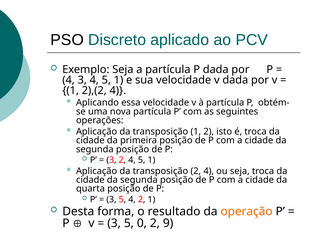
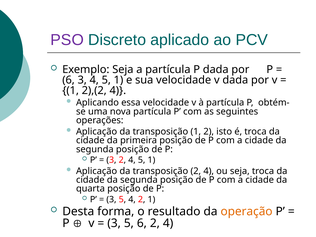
PSO colour: black -> purple
4 at (68, 80): 4 -> 6
5 0: 0 -> 6
9 at (168, 223): 9 -> 4
